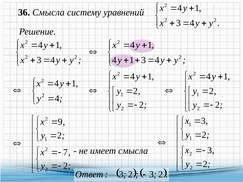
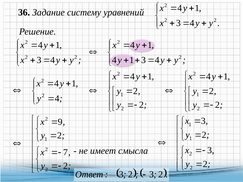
36 Смысла: Смысла -> Задание
